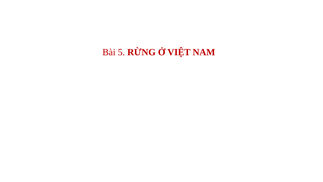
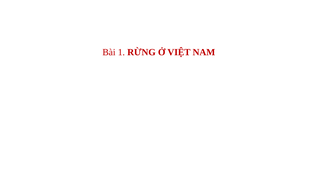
5: 5 -> 1
